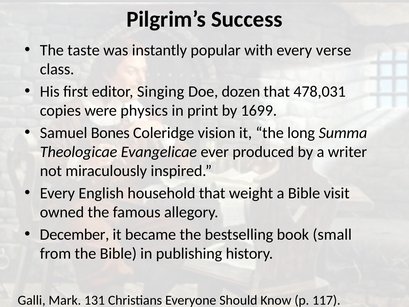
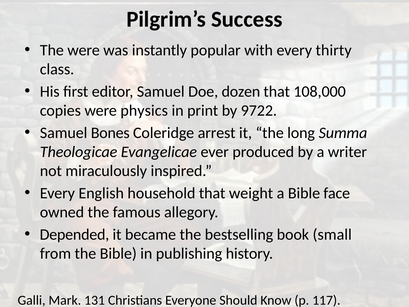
The taste: taste -> were
verse: verse -> thirty
editor Singing: Singing -> Samuel
478,031: 478,031 -> 108,000
1699: 1699 -> 9722
vision: vision -> arrest
visit: visit -> face
December: December -> Depended
